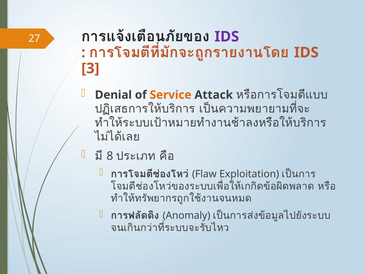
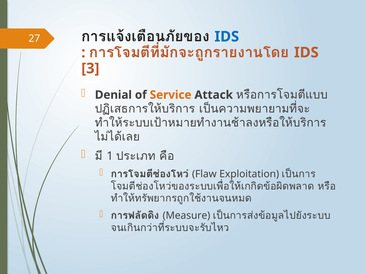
IDS at (227, 37) colour: purple -> blue
8: 8 -> 1
Anomaly: Anomaly -> Measure
